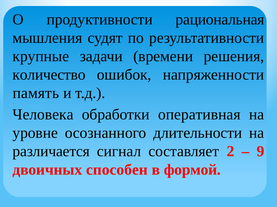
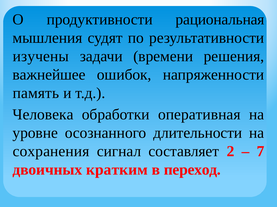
крупные: крупные -> изучены
количество: количество -> важнейшее
различается: различается -> сохранения
9: 9 -> 7
способен: способен -> кратким
формой: формой -> переход
